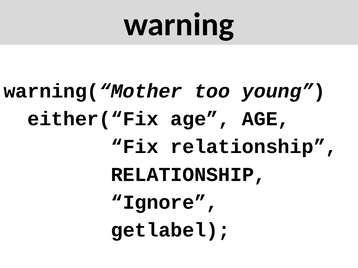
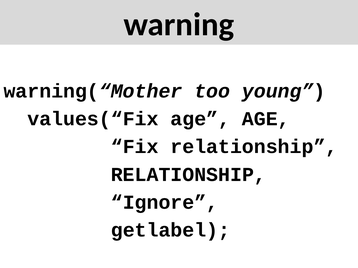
either(“Fix: either(“Fix -> values(“Fix
